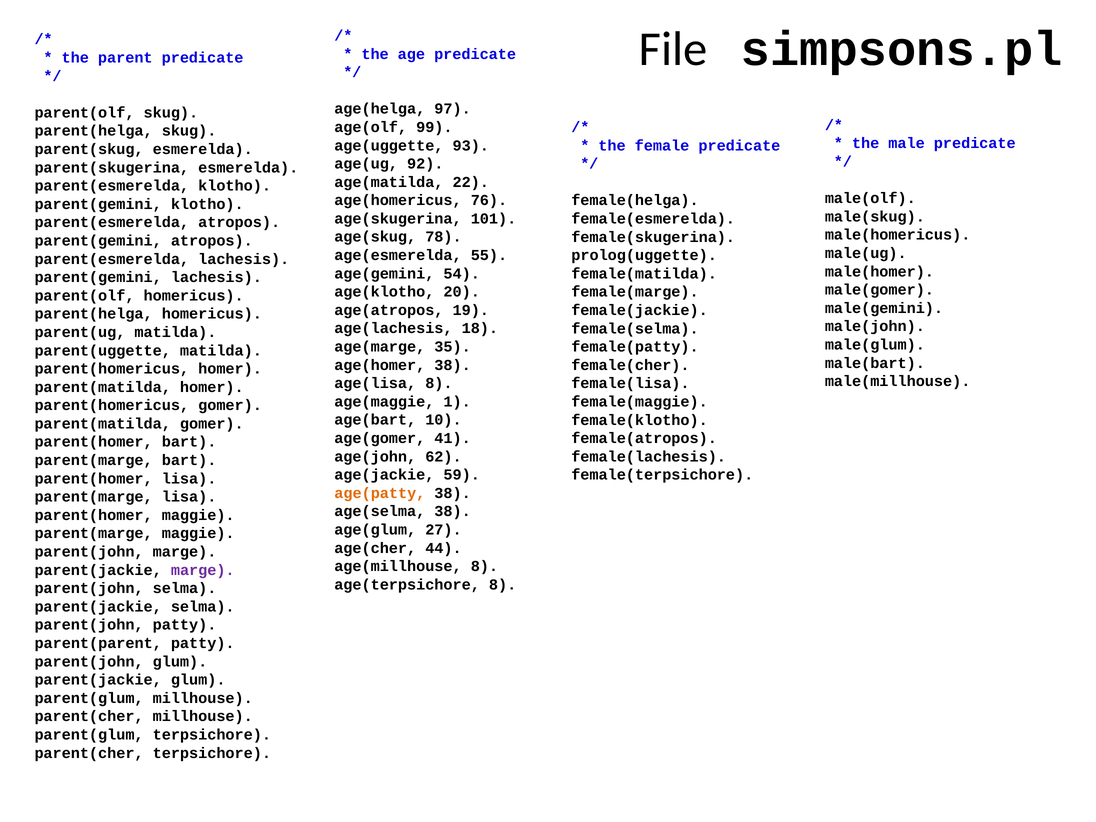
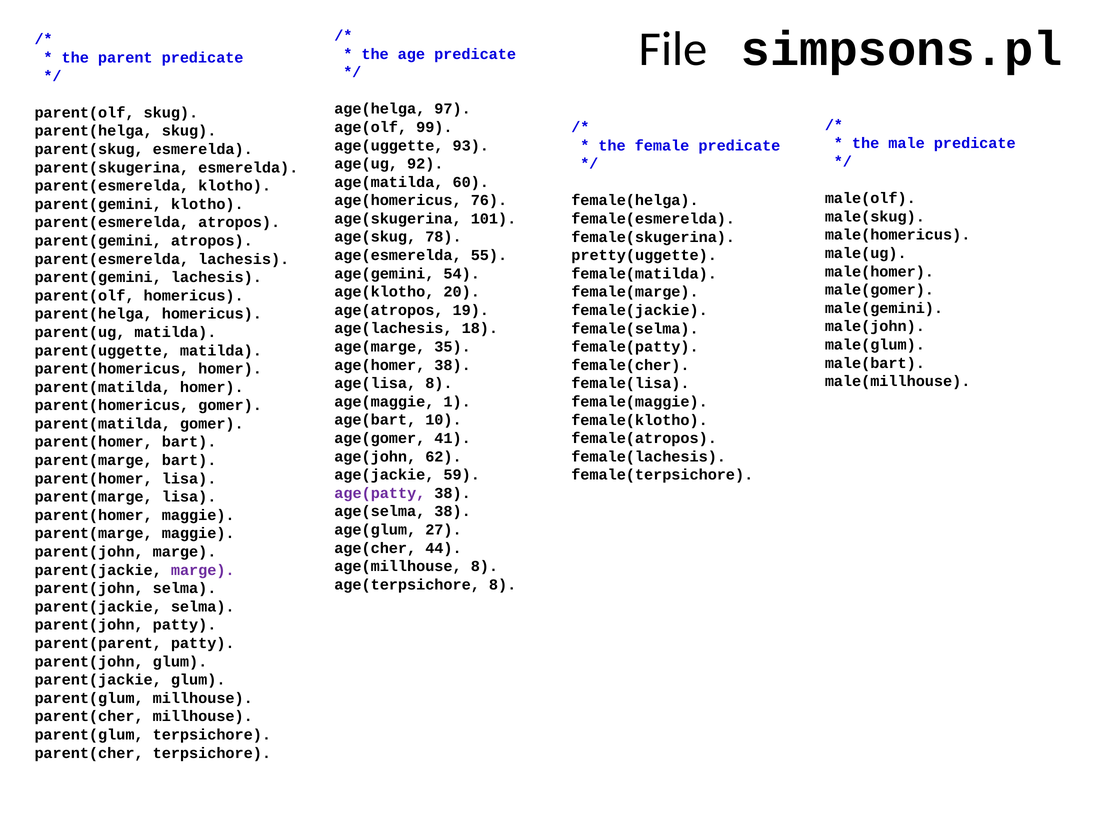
22: 22 -> 60
prolog(uggette: prolog(uggette -> pretty(uggette
age(patty colour: orange -> purple
